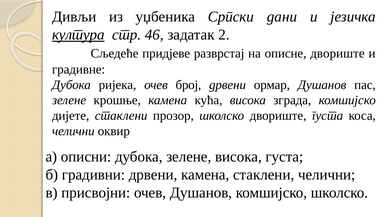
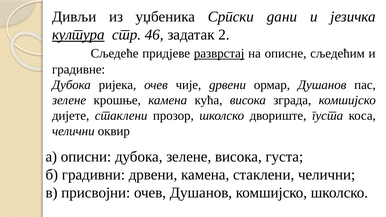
разврстај underline: none -> present
описне двориште: двориште -> сљедећим
број: број -> чије
